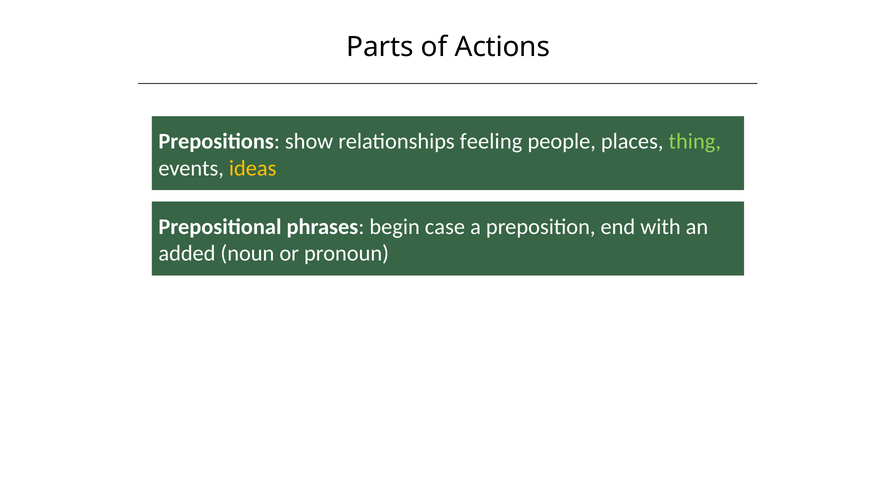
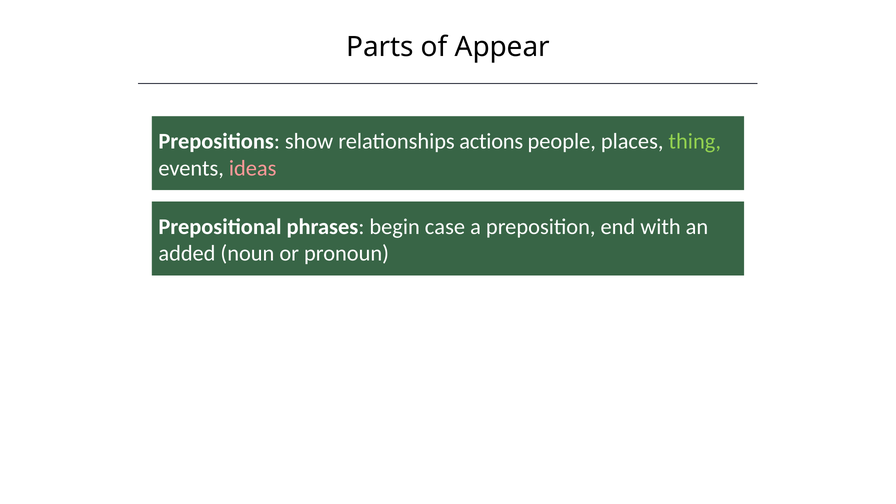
Actions: Actions -> Appear
feeling: feeling -> actions
ideas colour: yellow -> pink
